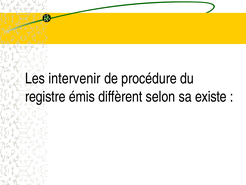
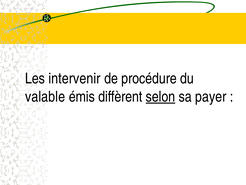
registre: registre -> valable
selon underline: none -> present
existe: existe -> payer
